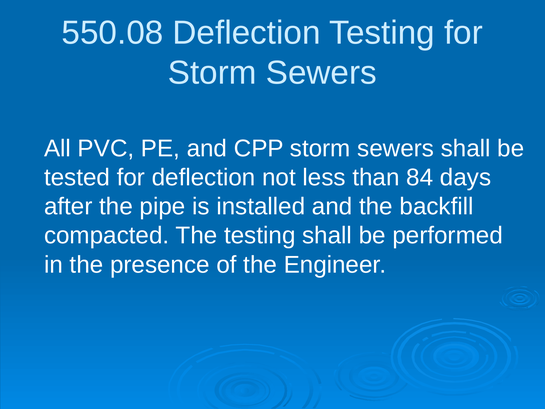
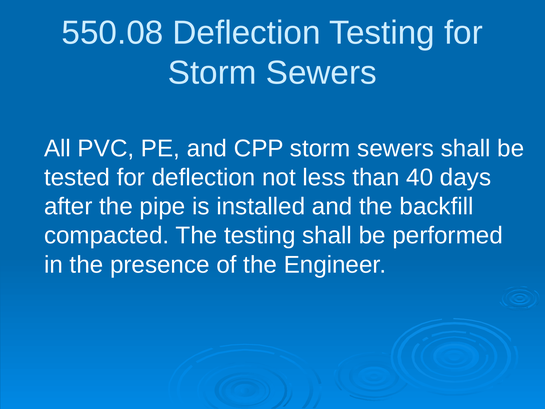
84: 84 -> 40
